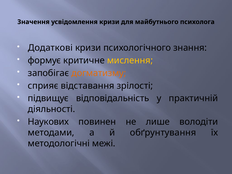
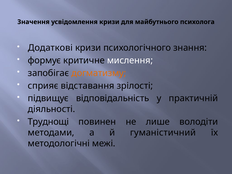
мислення colour: yellow -> white
Наукових: Наукових -> Труднощі
обґрунтування: обґрунтування -> гуманістичний
